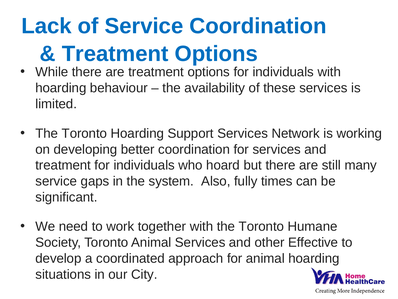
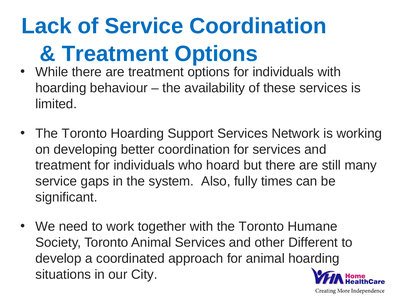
Effective: Effective -> Different
